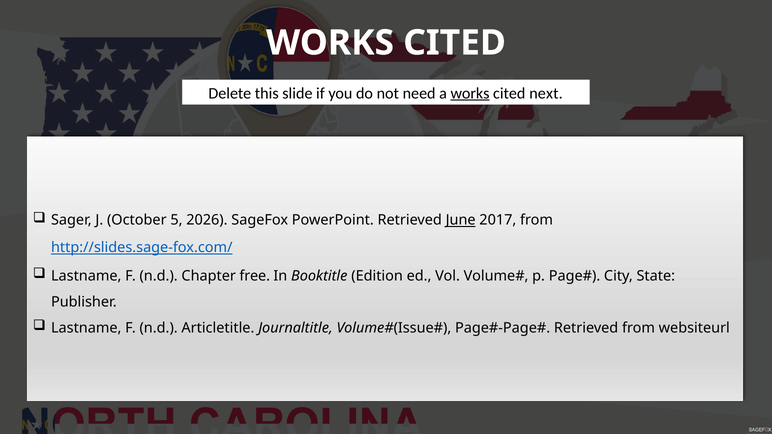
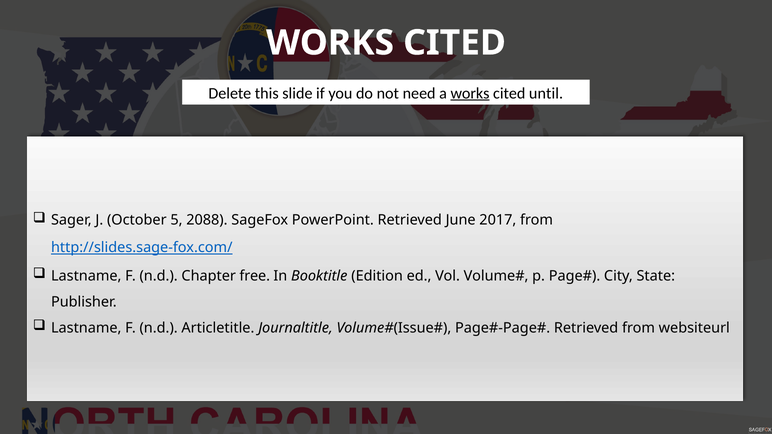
next: next -> until
2026: 2026 -> 2088
June underline: present -> none
